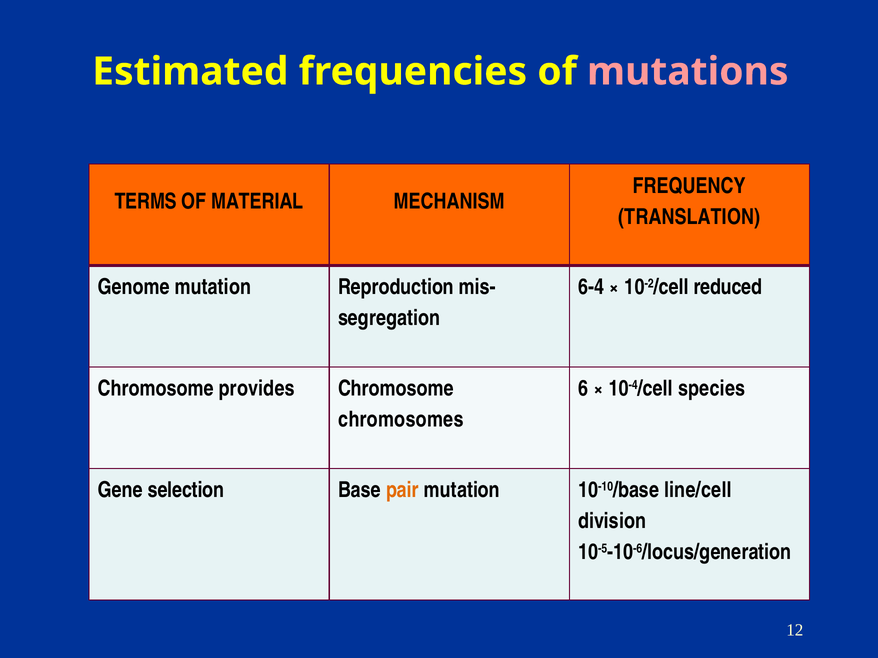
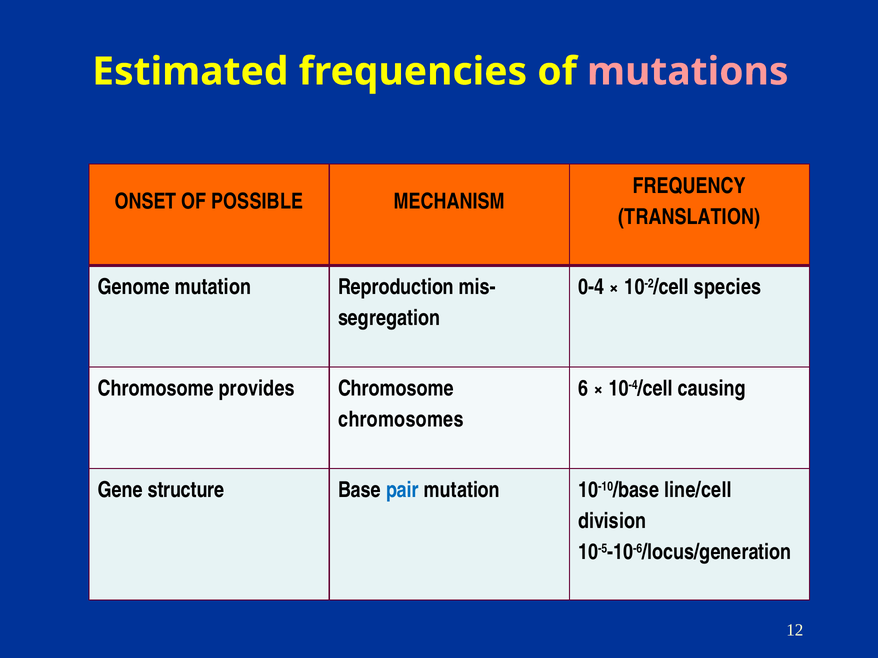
TERMS: TERMS -> ONSET
MATERIAL: MATERIAL -> POSSIBLE
6-4: 6-4 -> 0-4
reduced: reduced -> species
species: species -> causing
selection: selection -> structure
pair colour: orange -> blue
